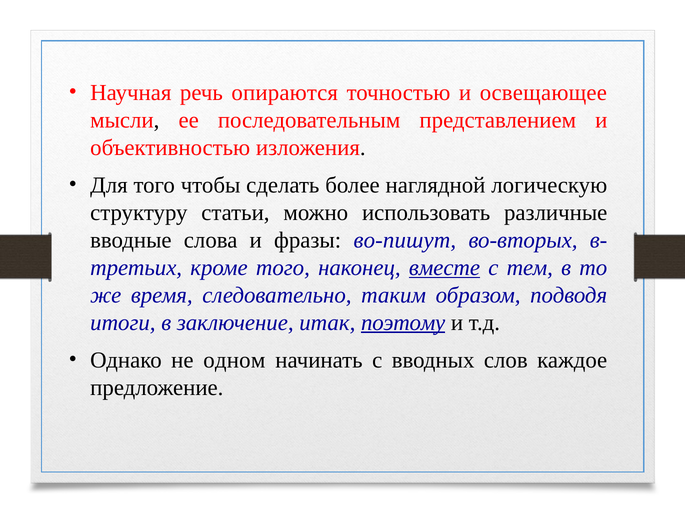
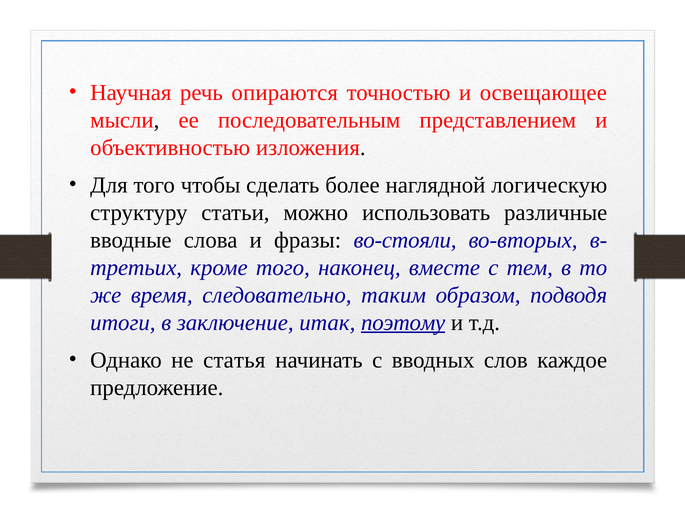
во-пишут: во-пишут -> во-стояли
вместе underline: present -> none
одном: одном -> статья
